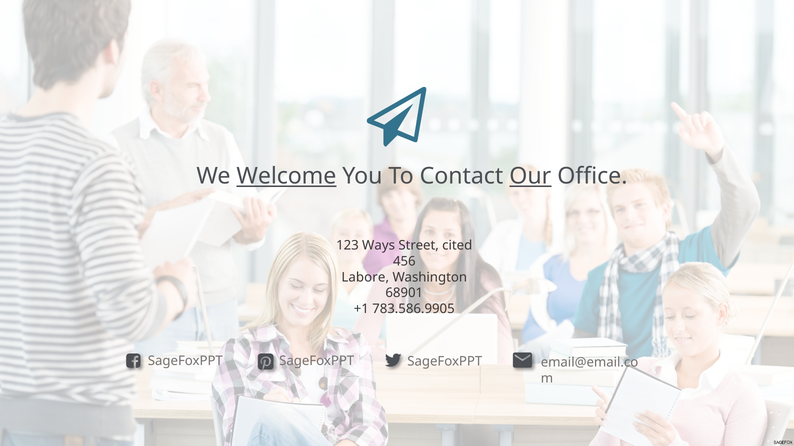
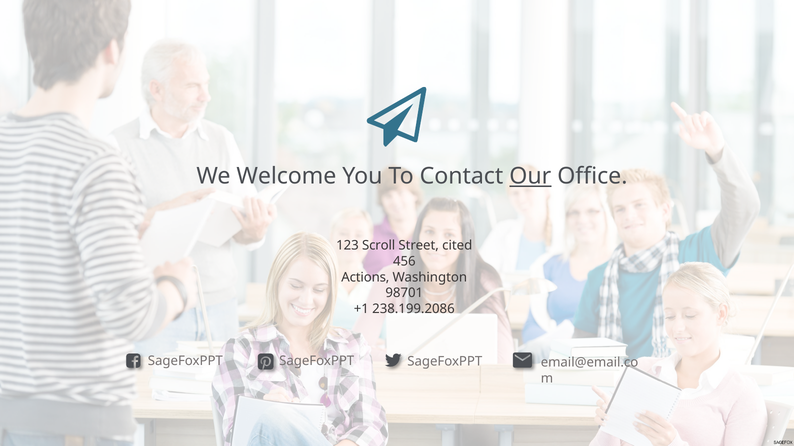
Welcome underline: present -> none
Ways: Ways -> Scroll
Labore: Labore -> Actions
68901: 68901 -> 98701
783.586.9905: 783.586.9905 -> 238.199.2086
